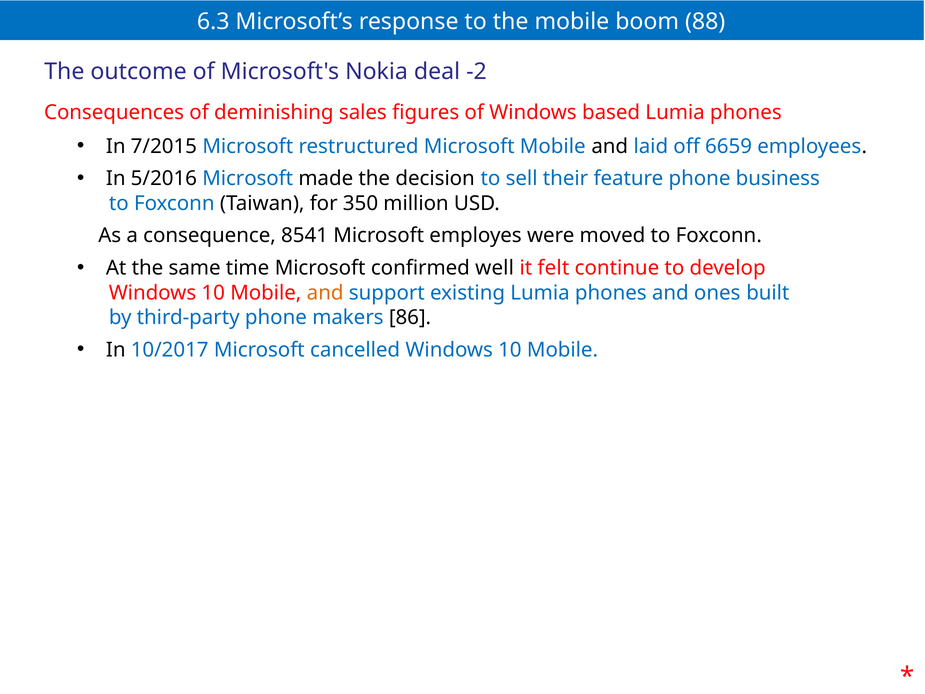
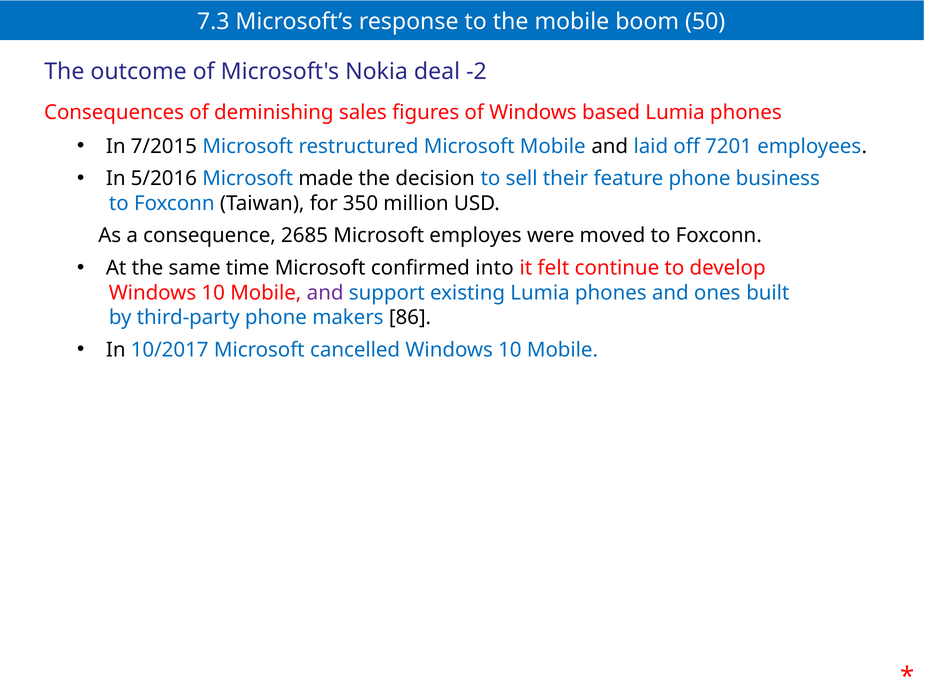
6.3: 6.3 -> 7.3
88: 88 -> 50
6659: 6659 -> 7201
8541: 8541 -> 2685
well: well -> into
and at (325, 293) colour: orange -> purple
